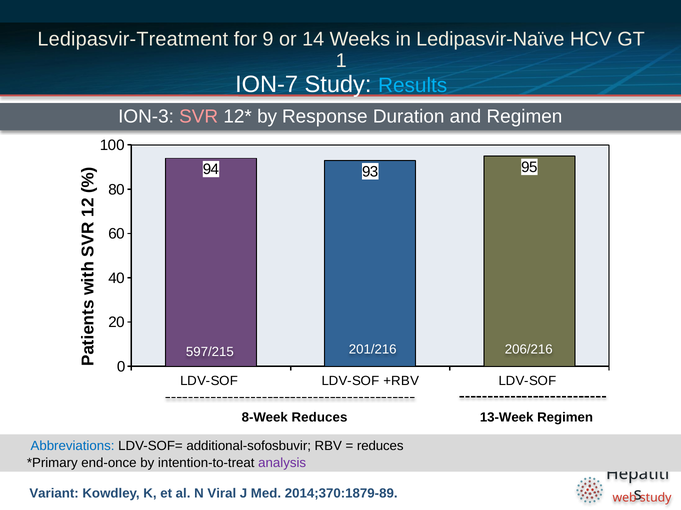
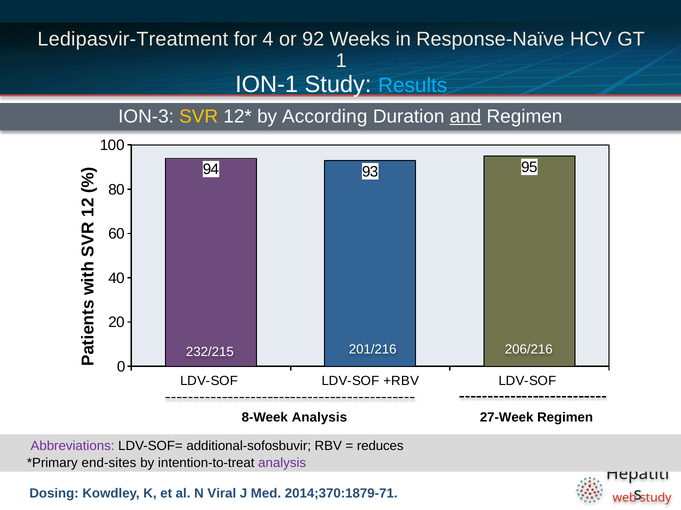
9: 9 -> 4
14: 14 -> 92
Ledipasvir-Naïve: Ledipasvir-Naïve -> Response-Naïve
ION-7: ION-7 -> ION-1
SVR colour: pink -> yellow
Response: Response -> According
and underline: none -> present
597/215: 597/215 -> 232/215
8-Week Reduces: Reduces -> Analysis
13-Week: 13-Week -> 27-Week
Abbreviations colour: blue -> purple
end-once: end-once -> end-sites
Variant: Variant -> Dosing
2014;370:1879-89: 2014;370:1879-89 -> 2014;370:1879-71
